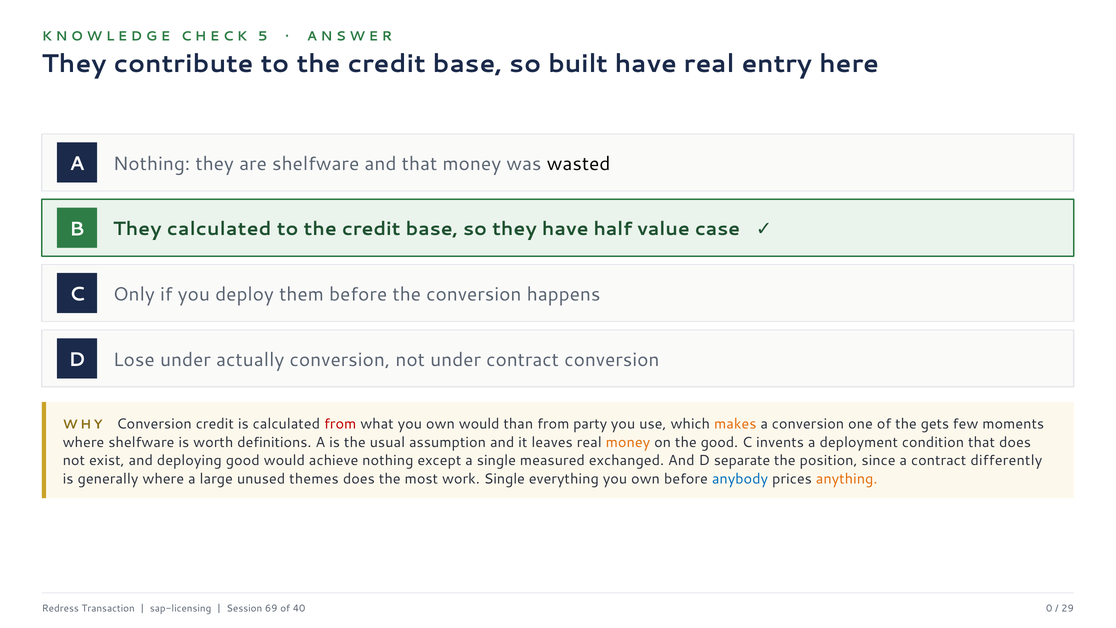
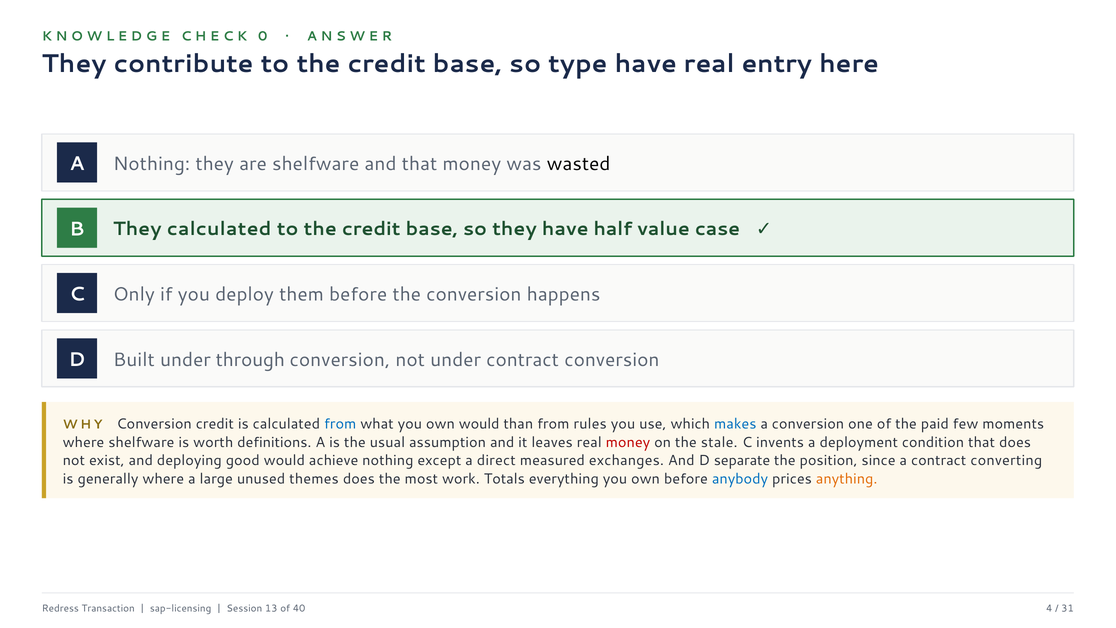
5: 5 -> 0
built: built -> type
Lose: Lose -> Built
actually: actually -> through
from at (340, 424) colour: red -> blue
party: party -> rules
makes colour: orange -> blue
gets: gets -> paid
money at (628, 442) colour: orange -> red
the good: good -> stale
a single: single -> direct
exchanged: exchanged -> exchanges
differently: differently -> converting
work Single: Single -> Totals
69: 69 -> 13
0: 0 -> 4
29: 29 -> 31
